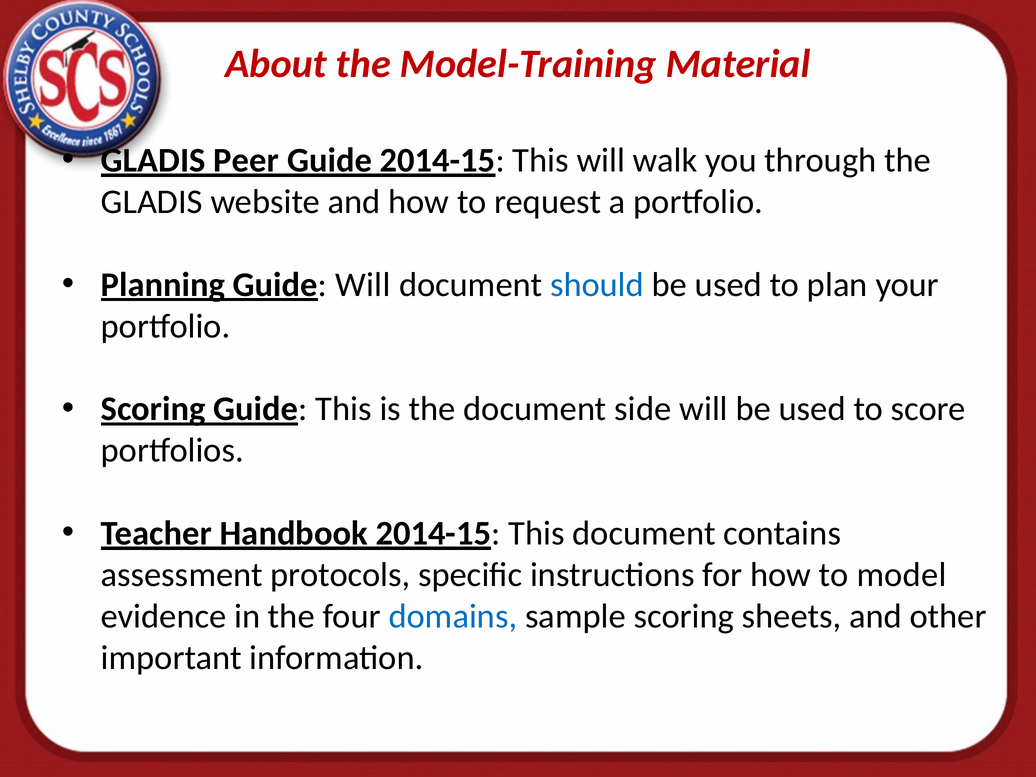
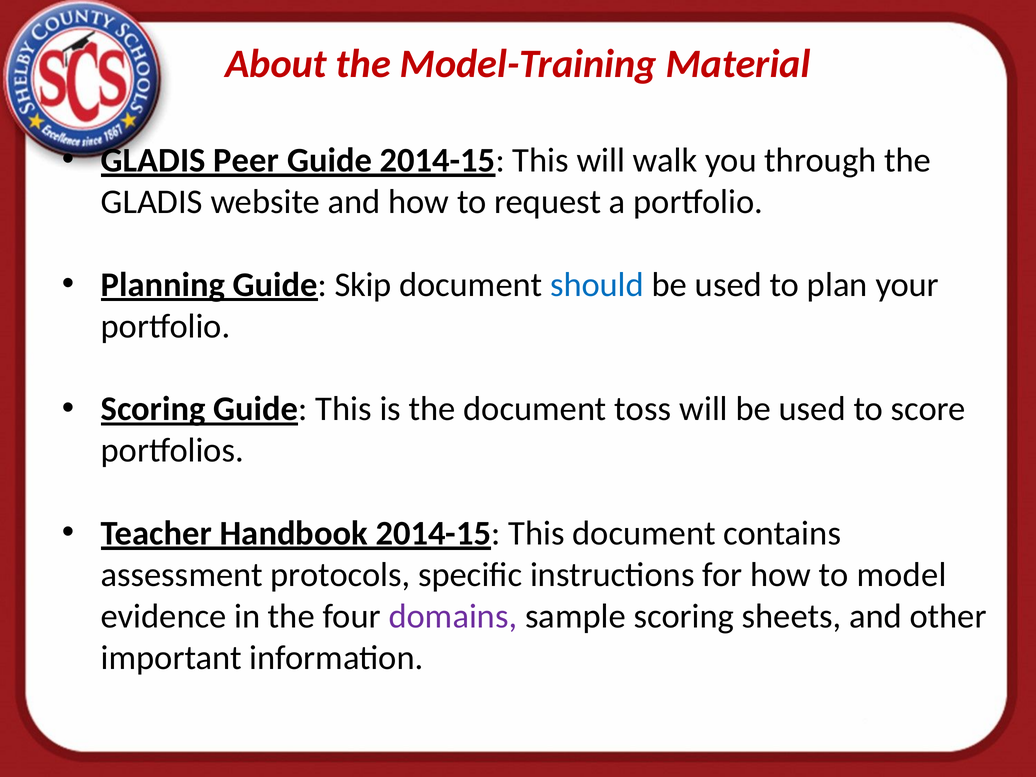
Guide Will: Will -> Skip
side: side -> toss
domains colour: blue -> purple
